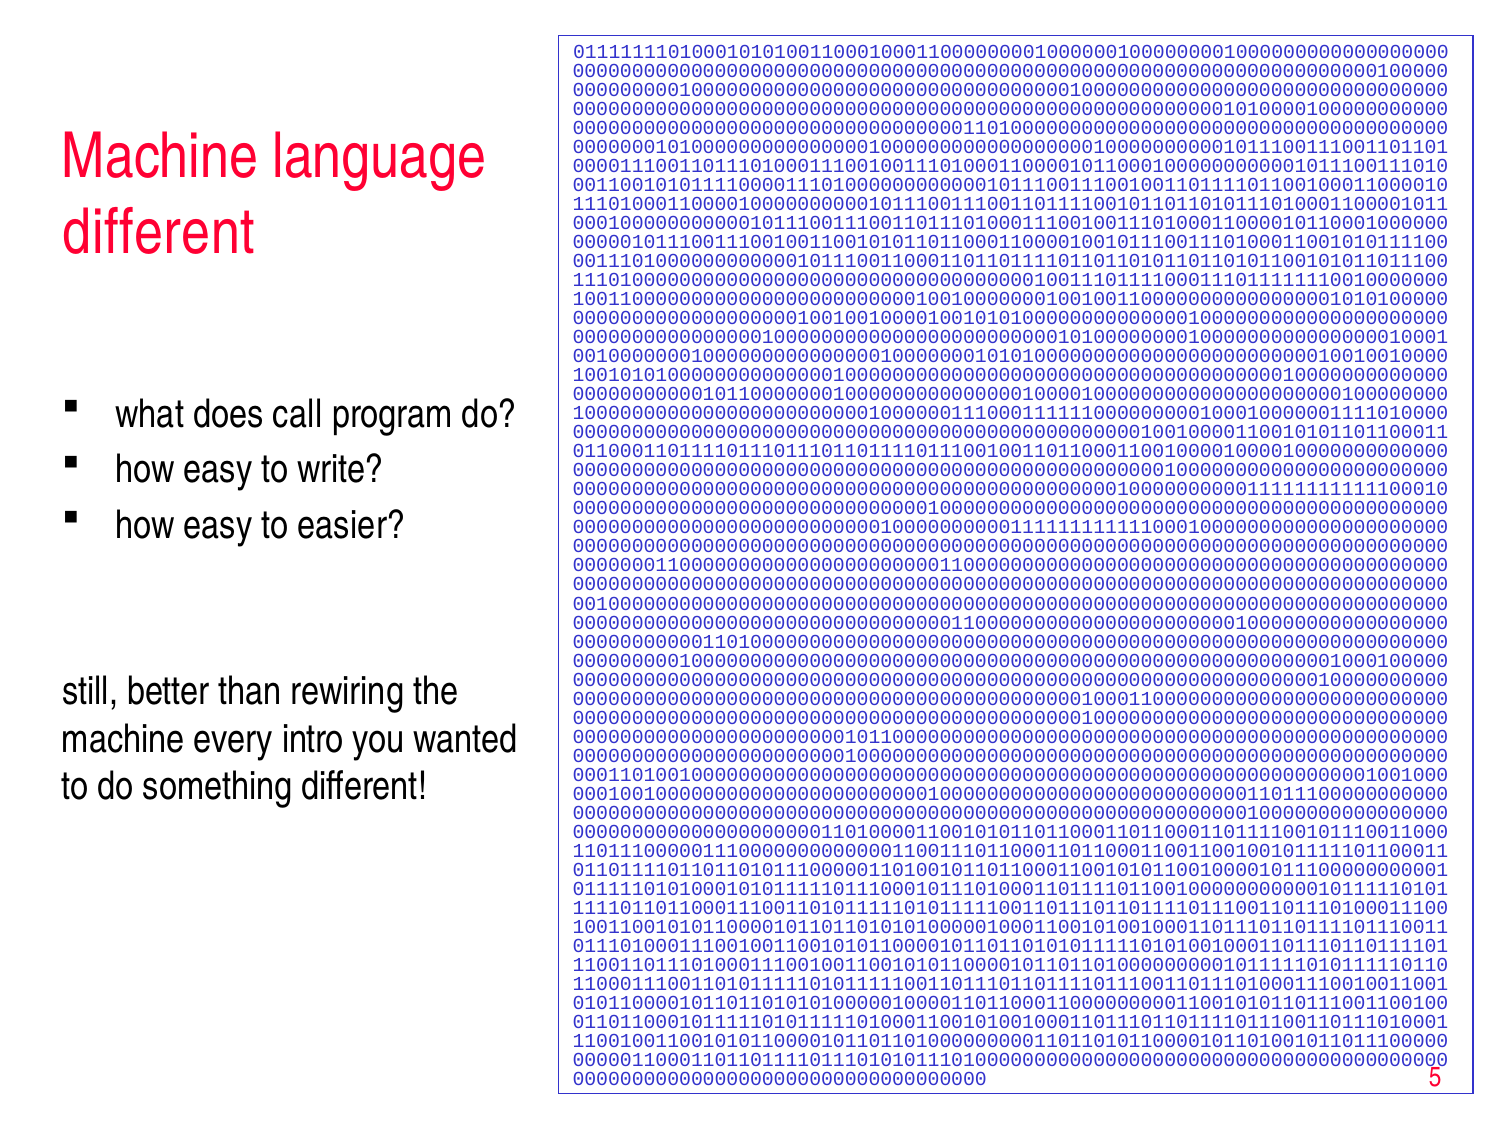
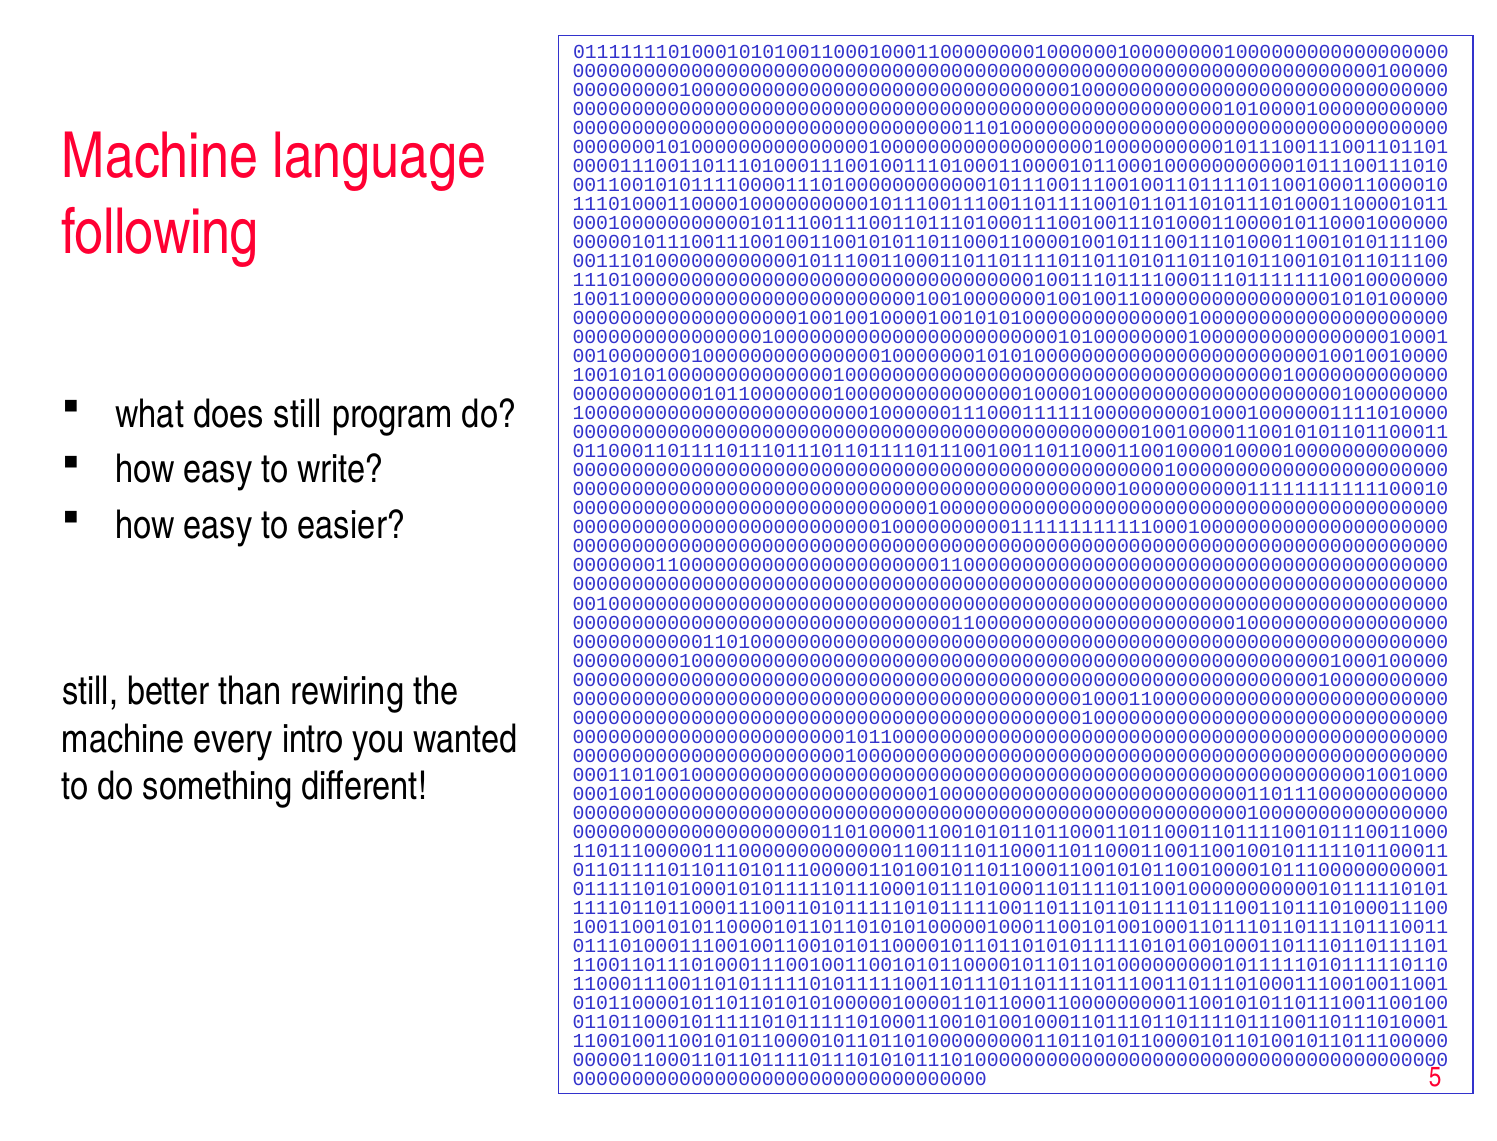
different at (159, 233): different -> following
does call: call -> still
